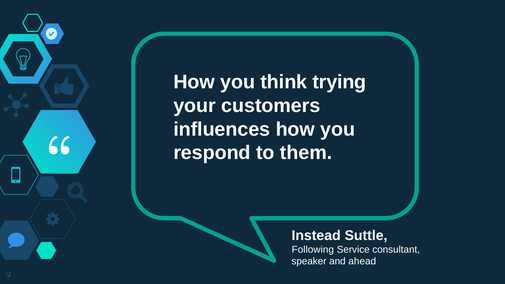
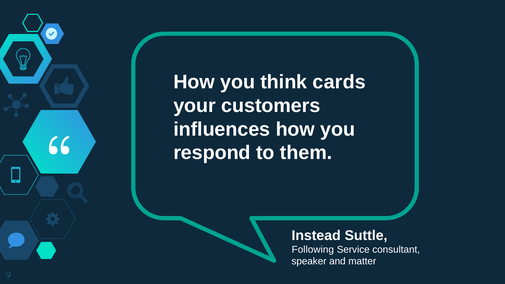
trying: trying -> cards
ahead: ahead -> matter
